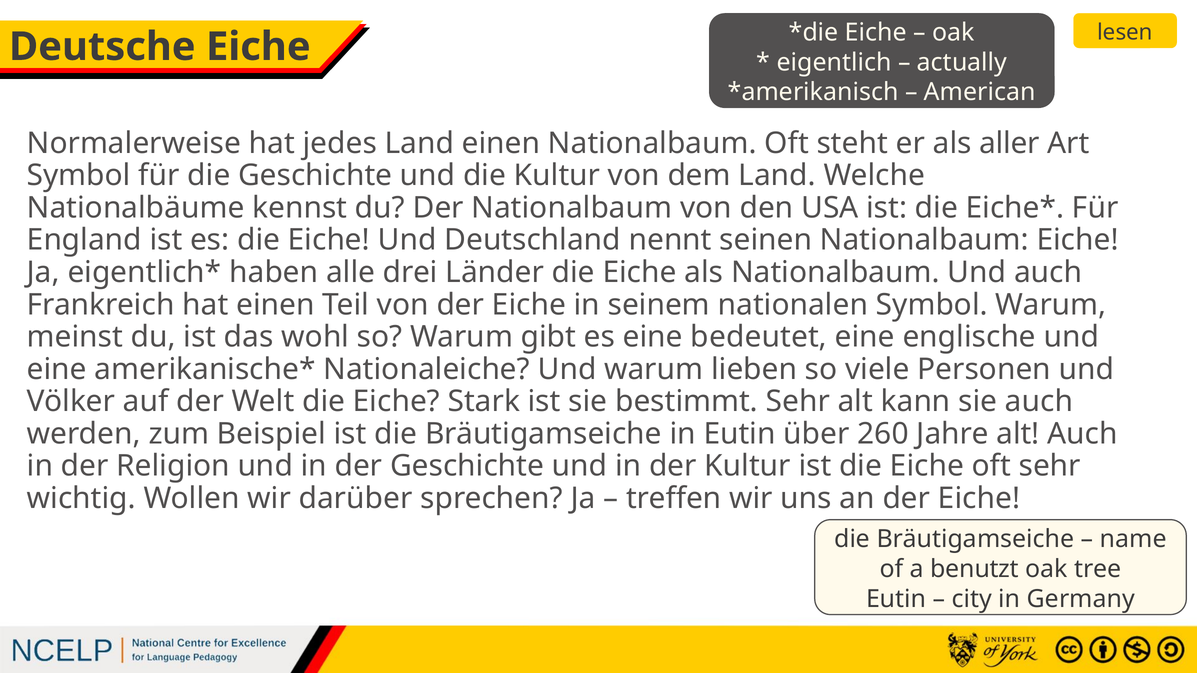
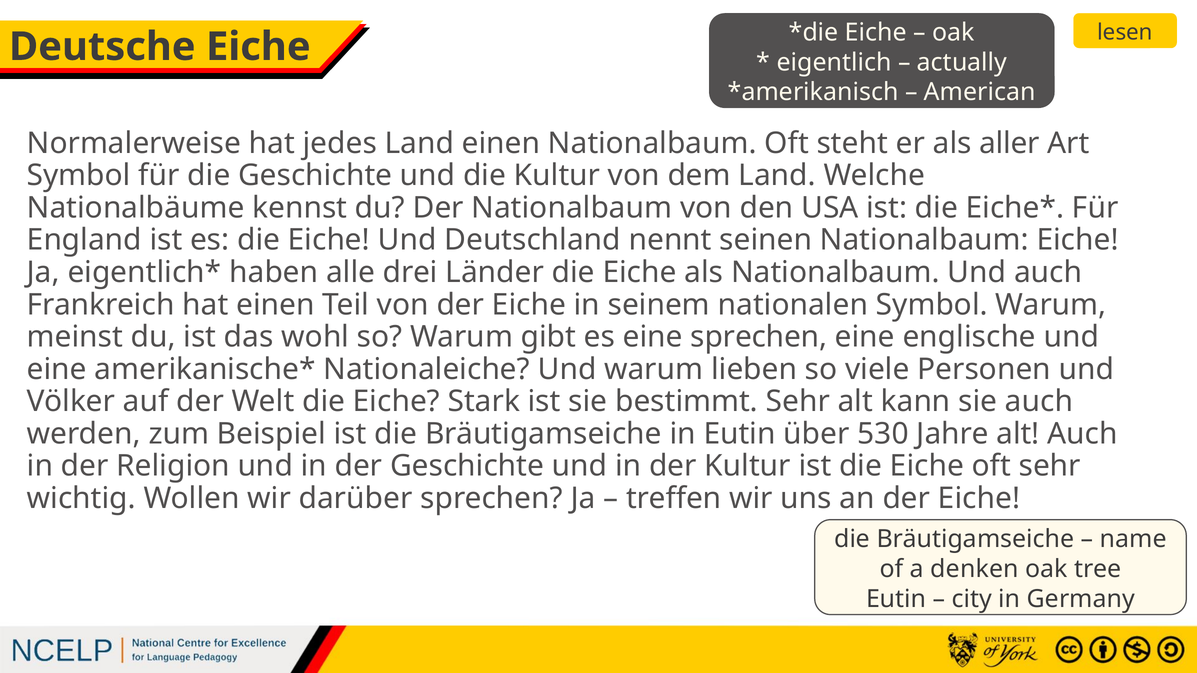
eine bedeutet: bedeutet -> sprechen
260: 260 -> 530
benutzt: benutzt -> denken
